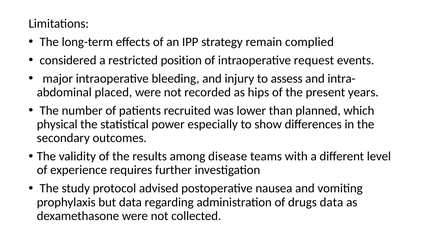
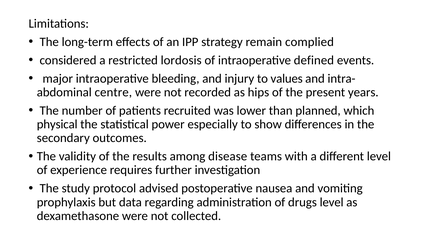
position: position -> lordosis
request: request -> defined
assess: assess -> values
placed: placed -> centre
drugs data: data -> level
